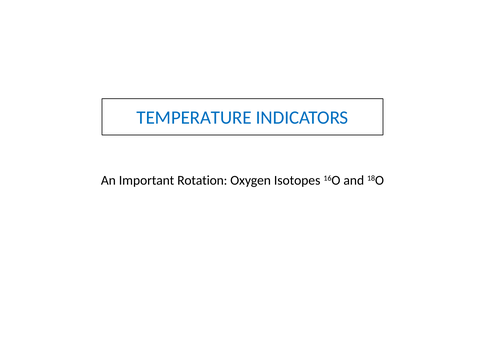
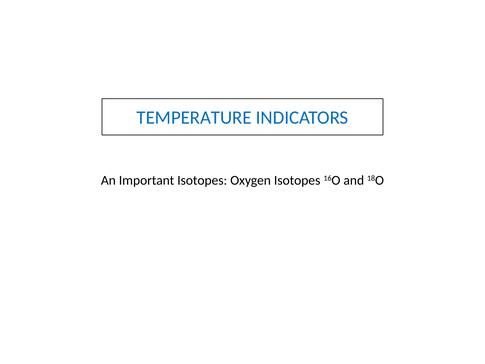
Important Rotation: Rotation -> Isotopes
